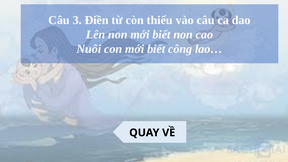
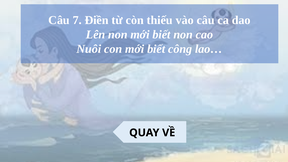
3: 3 -> 7
